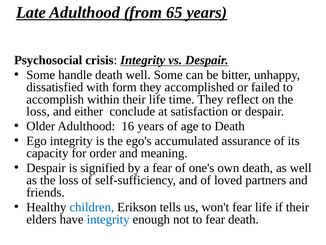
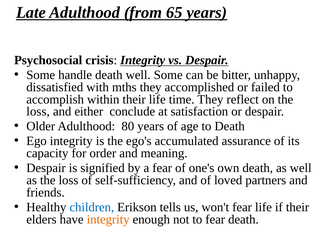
form: form -> mths
16: 16 -> 80
integrity at (108, 219) colour: blue -> orange
